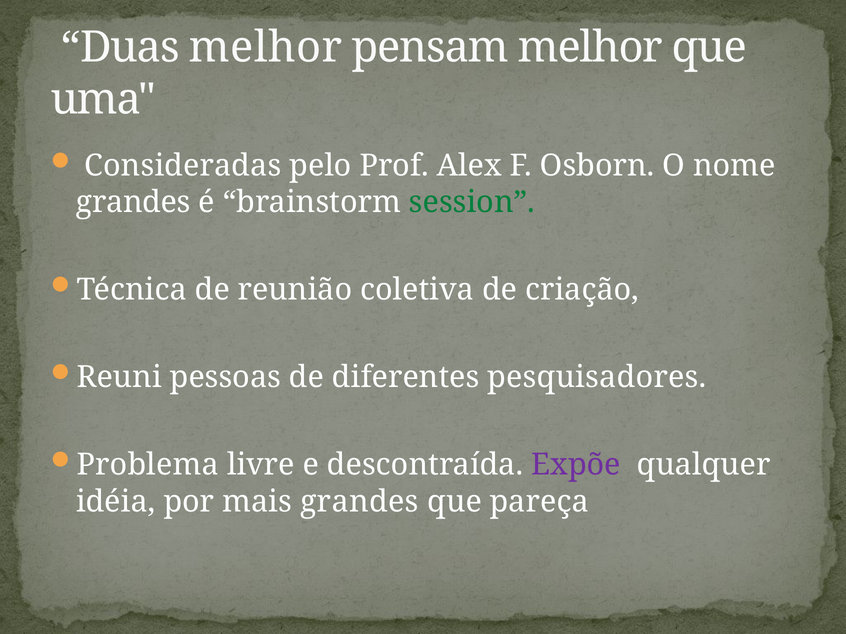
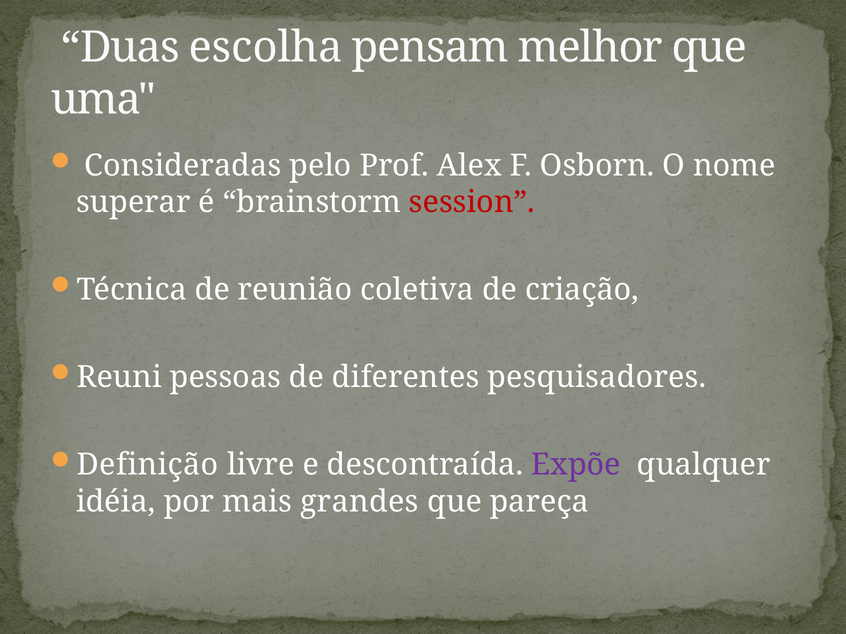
Duas melhor: melhor -> escolha
grandes at (133, 202): grandes -> superar
session colour: green -> red
Problema: Problema -> Definição
